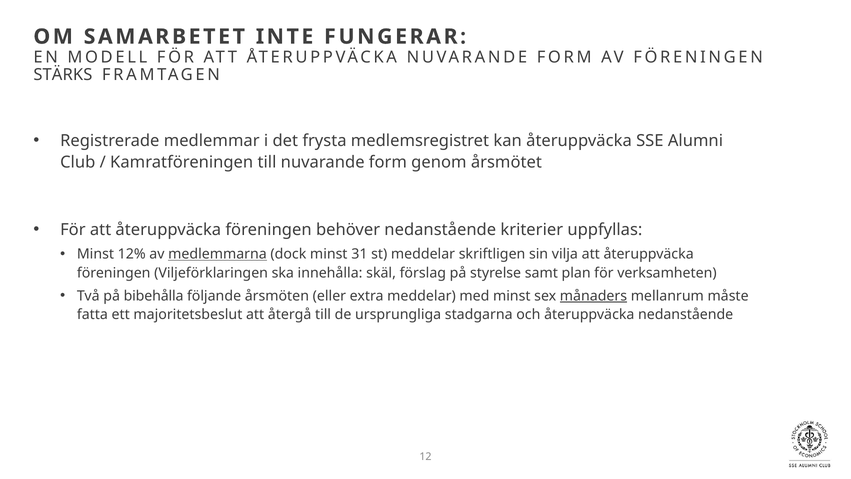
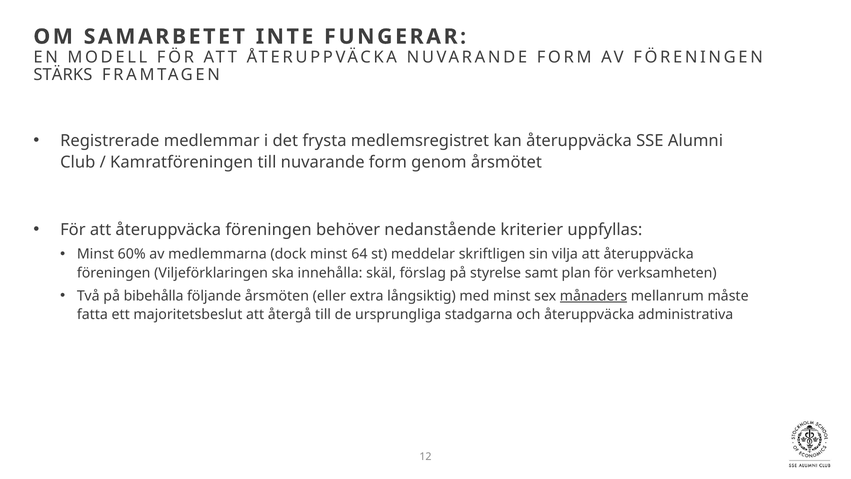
12%: 12% -> 60%
medlemmarna underline: present -> none
31: 31 -> 64
extra meddelar: meddelar -> långsiktig
återuppväcka nedanstående: nedanstående -> administrativa
